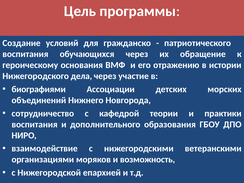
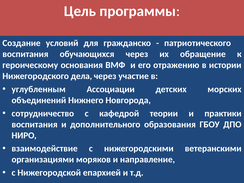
биографиями: биографиями -> углубленным
возможность: возможность -> направление
